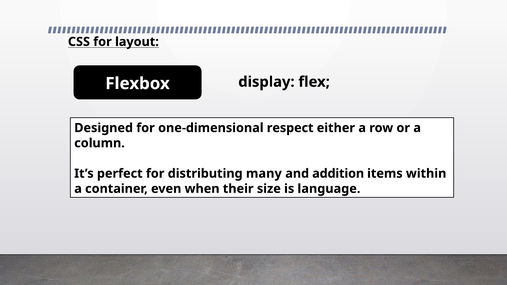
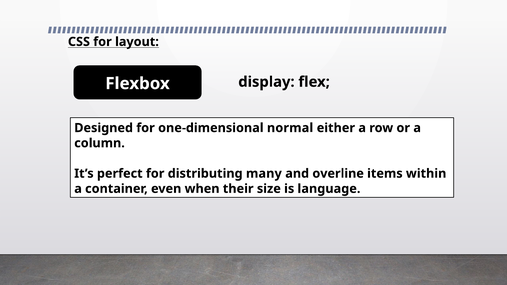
respect: respect -> normal
addition: addition -> overline
